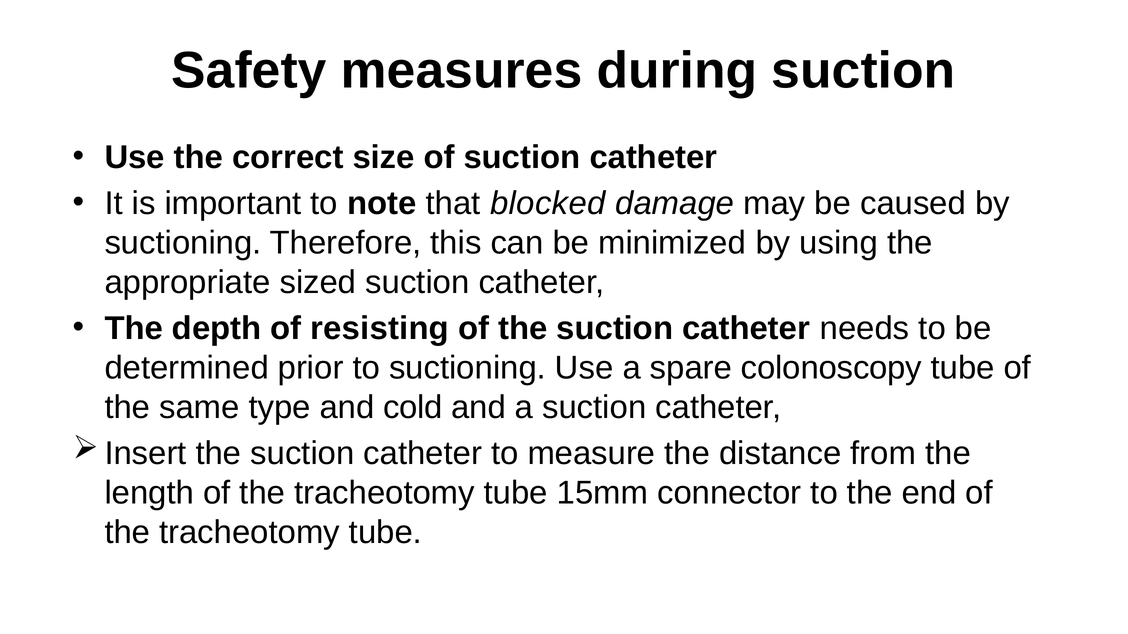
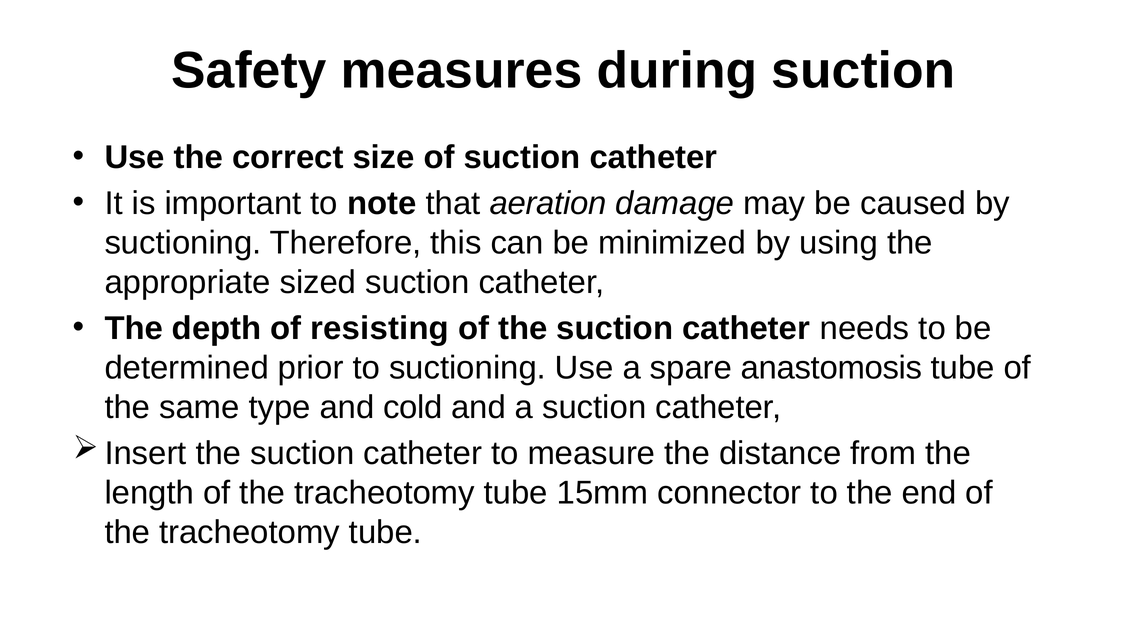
blocked: blocked -> aeration
colonoscopy: colonoscopy -> anastomosis
